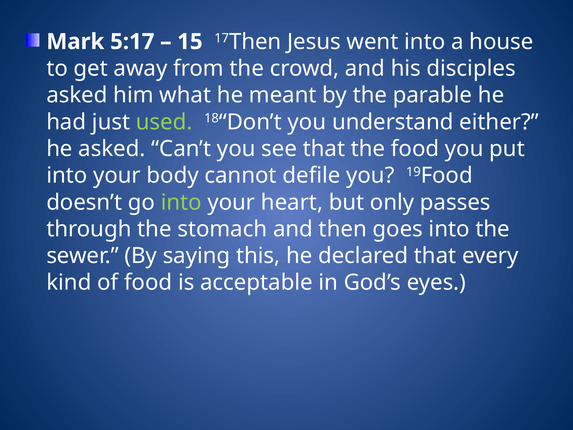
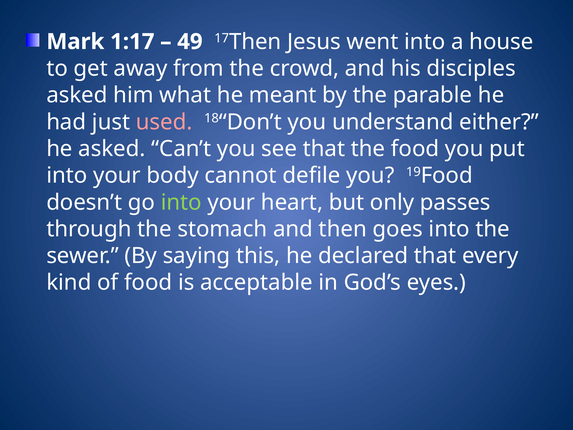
5:17: 5:17 -> 1:17
15: 15 -> 49
used colour: light green -> pink
